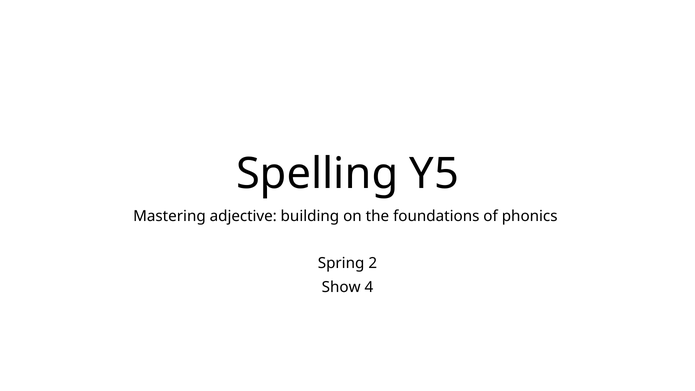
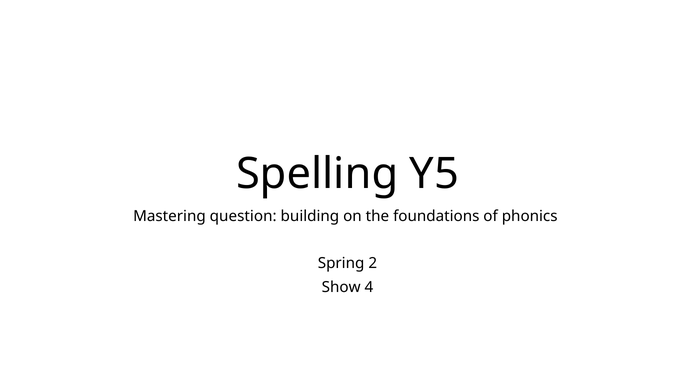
adjective: adjective -> question
